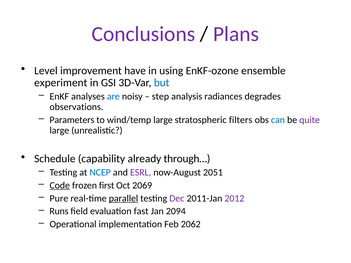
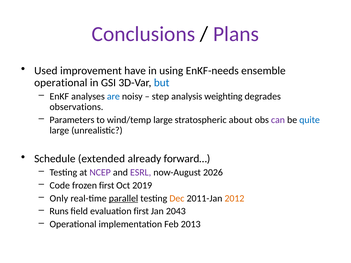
Level: Level -> Used
EnKF-ozone: EnKF-ozone -> EnKF-needs
experiment at (61, 83): experiment -> operational
radiances: radiances -> weighting
filters: filters -> about
can colour: blue -> purple
quite colour: purple -> blue
capability: capability -> extended
through…: through… -> forward…
NCEP colour: blue -> purple
2051: 2051 -> 2026
Code underline: present -> none
2069: 2069 -> 2019
Pure: Pure -> Only
Dec colour: purple -> orange
2012 colour: purple -> orange
evaluation fast: fast -> first
2094: 2094 -> 2043
2062: 2062 -> 2013
